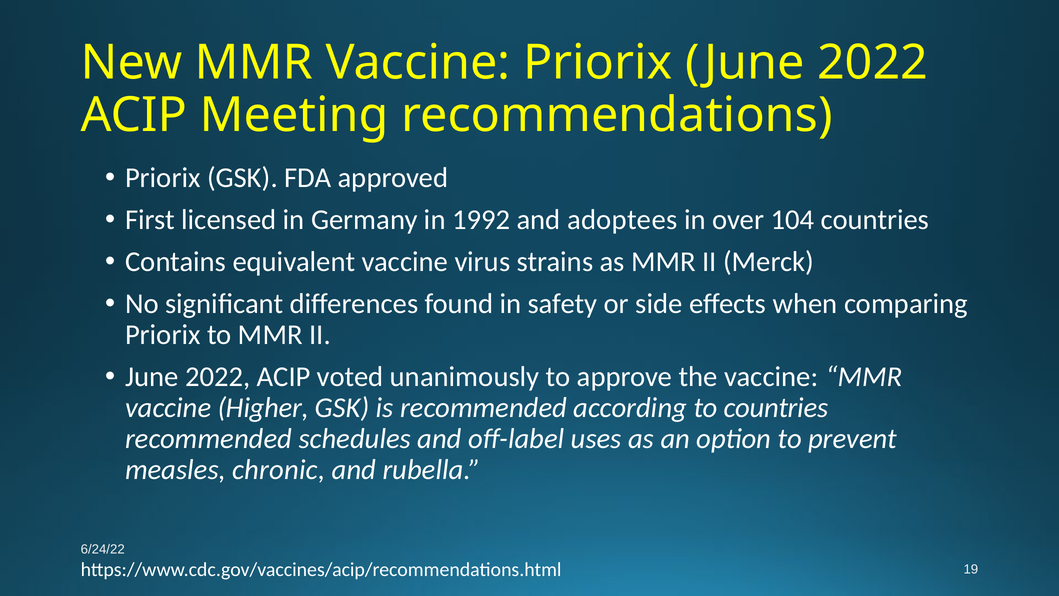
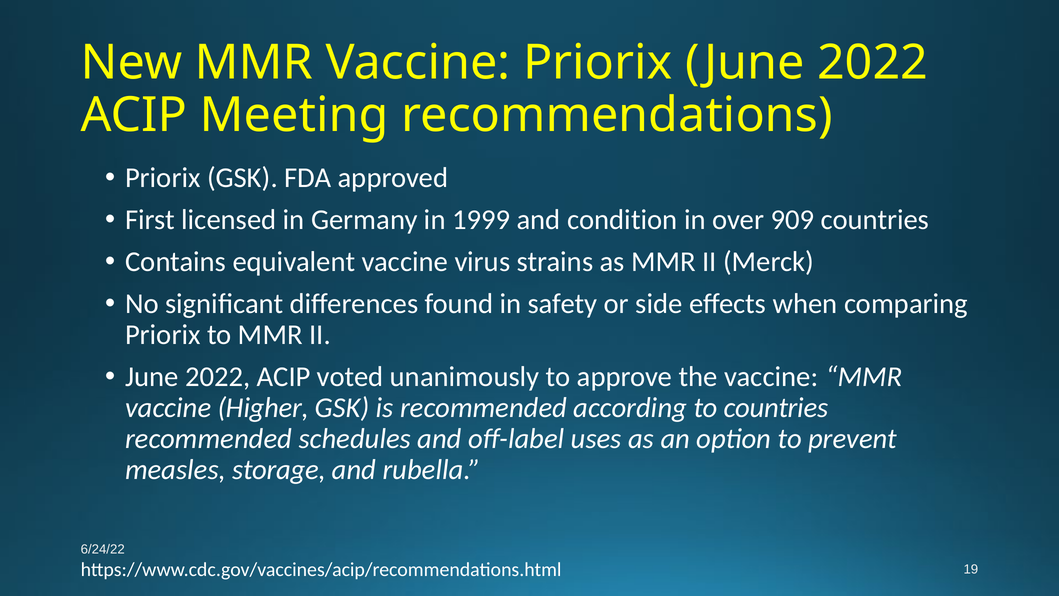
1992: 1992 -> 1999
adoptees: adoptees -> condition
104: 104 -> 909
chronic: chronic -> storage
